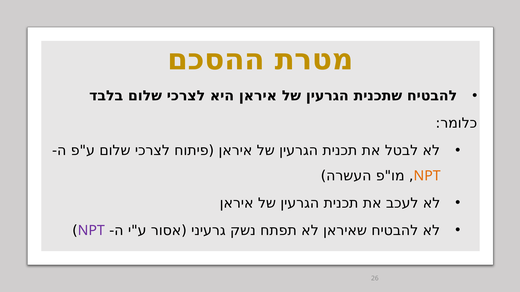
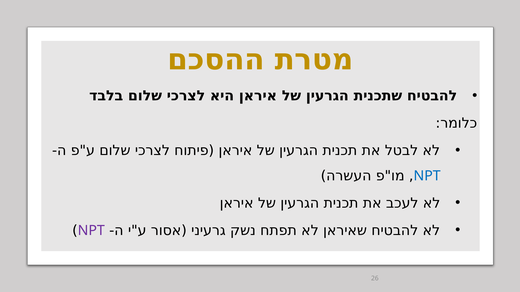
NPT at (427, 176) colour: orange -> blue
